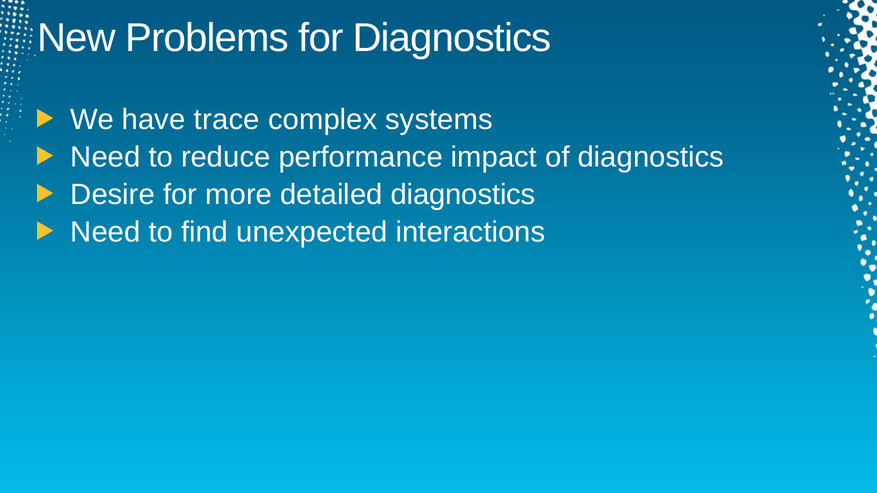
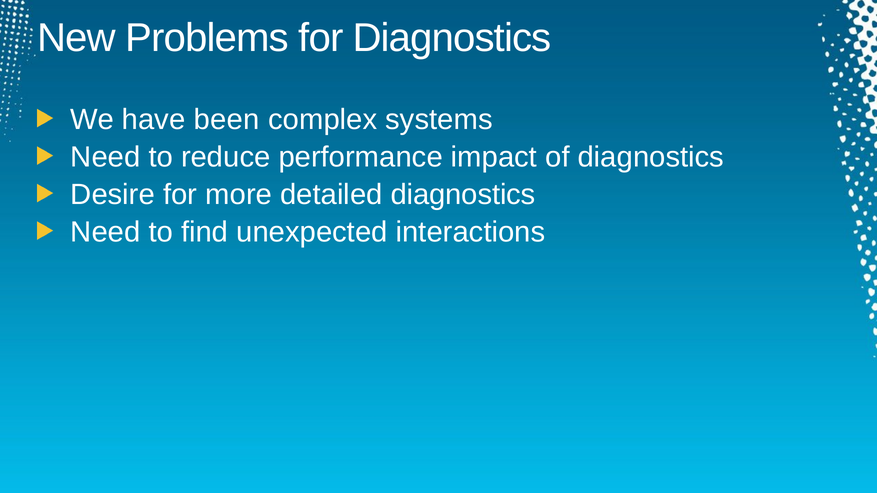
trace: trace -> been
